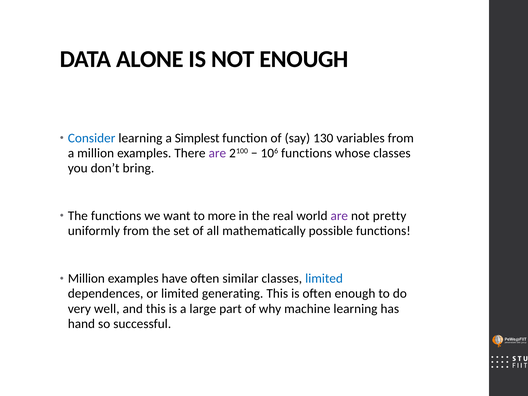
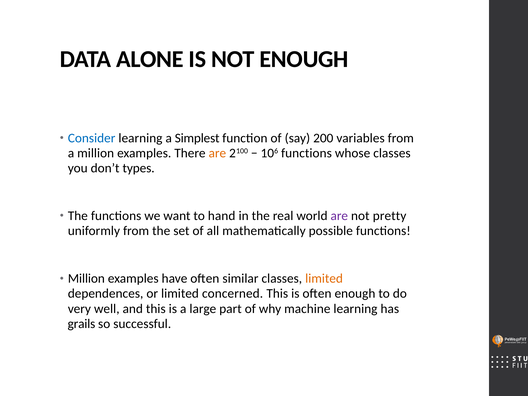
130: 130 -> 200
are at (217, 153) colour: purple -> orange
bring: bring -> types
more: more -> hand
limited at (324, 279) colour: blue -> orange
generating: generating -> concerned
hand: hand -> grails
